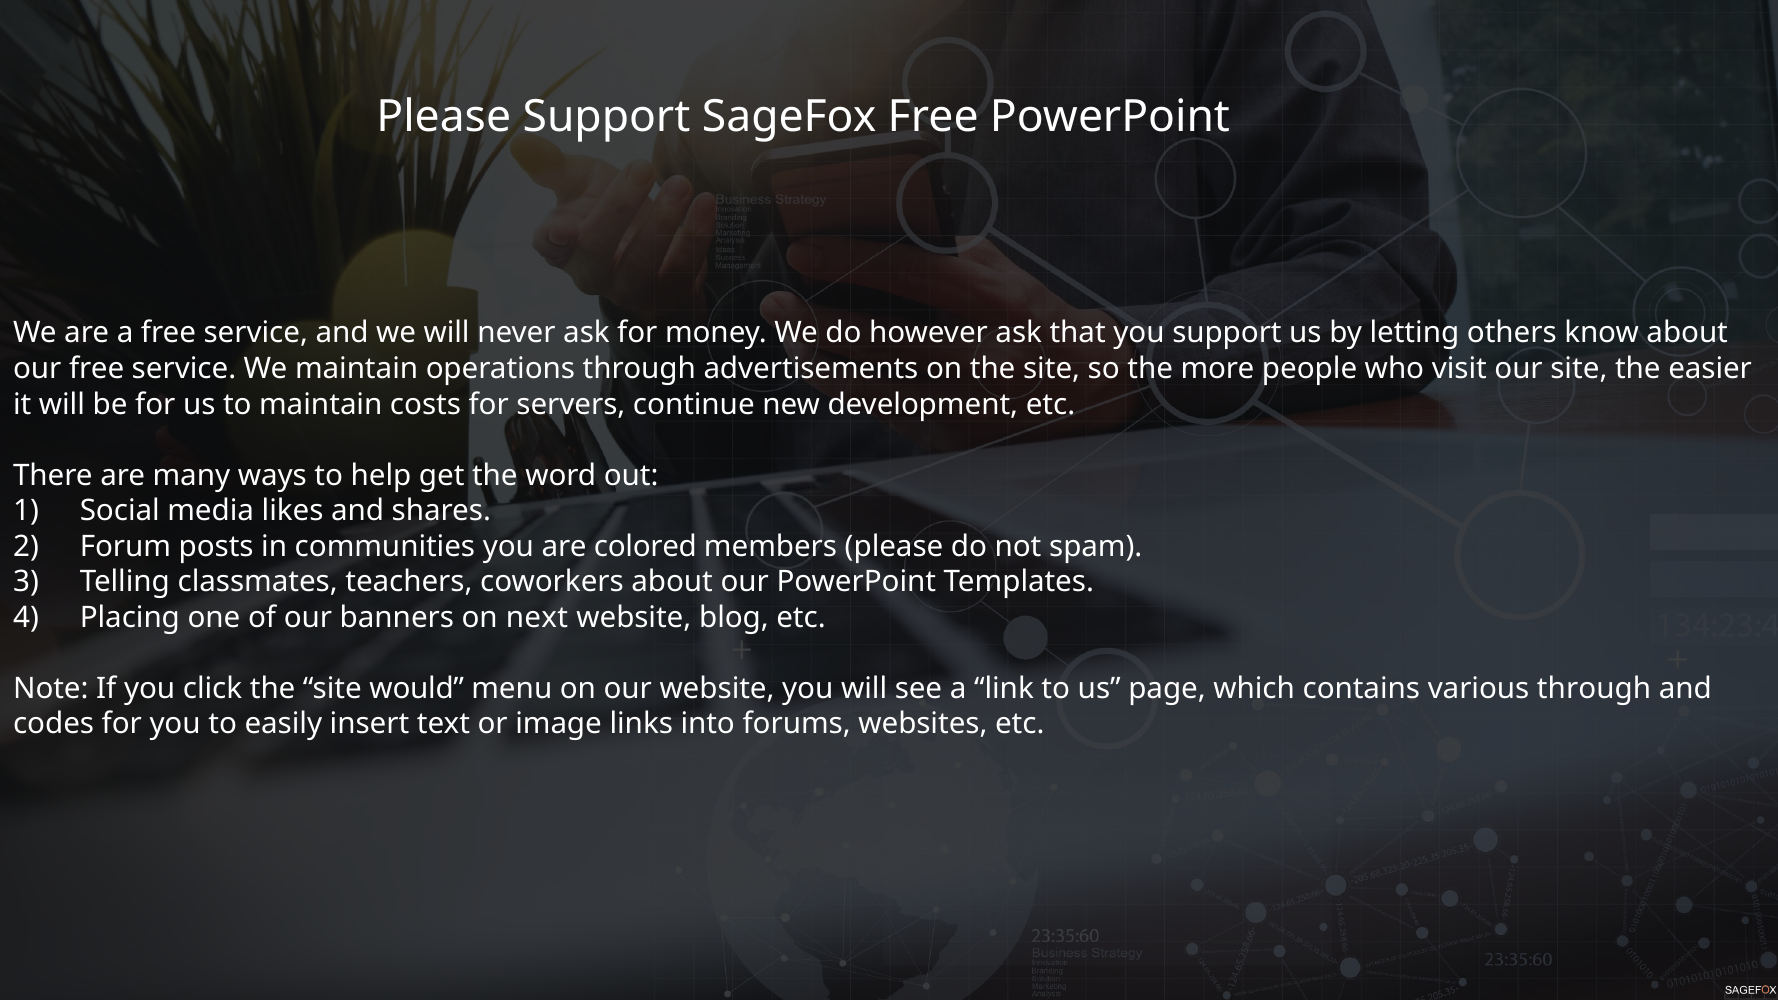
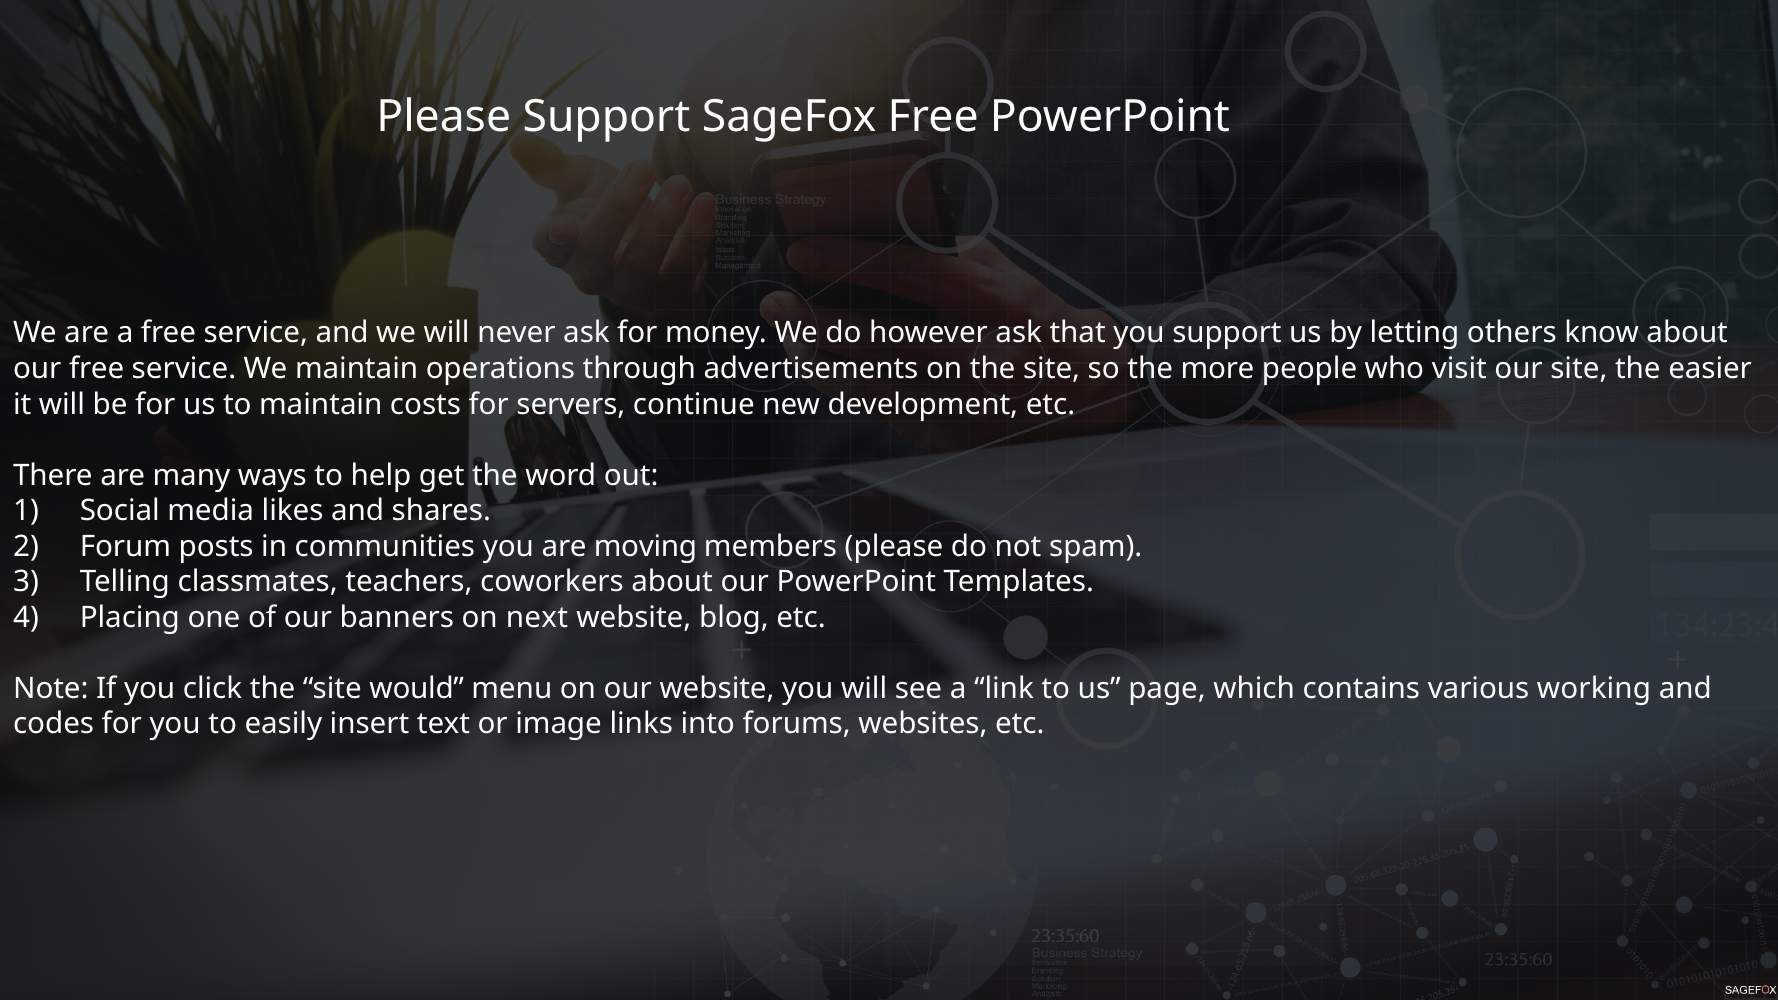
colored: colored -> moving
various through: through -> working
